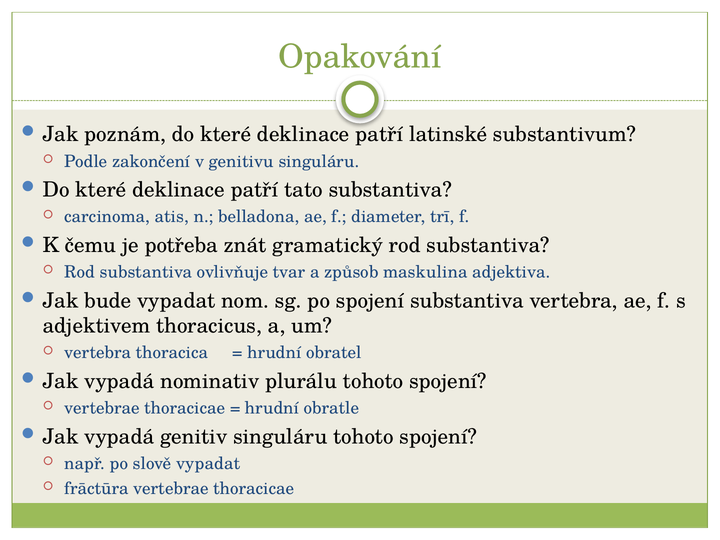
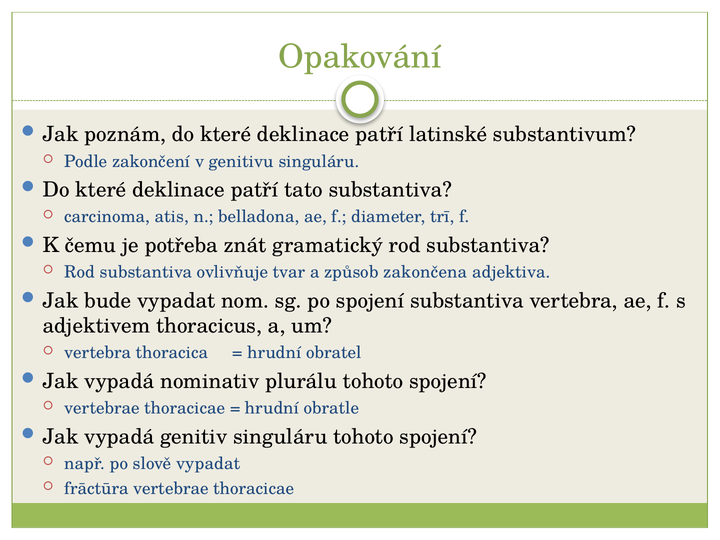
maskulina: maskulina -> zakončena
